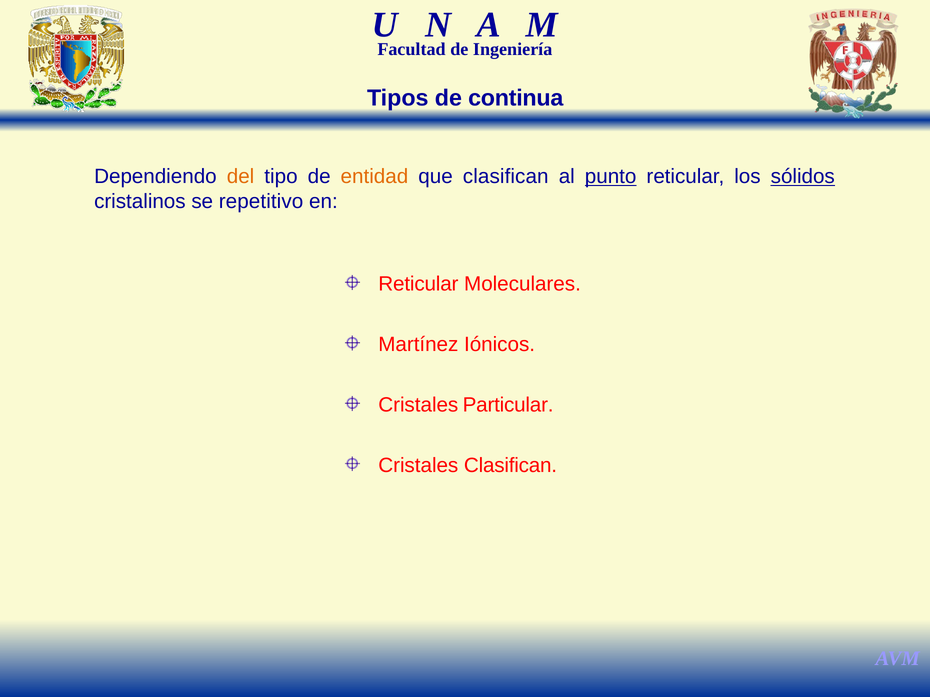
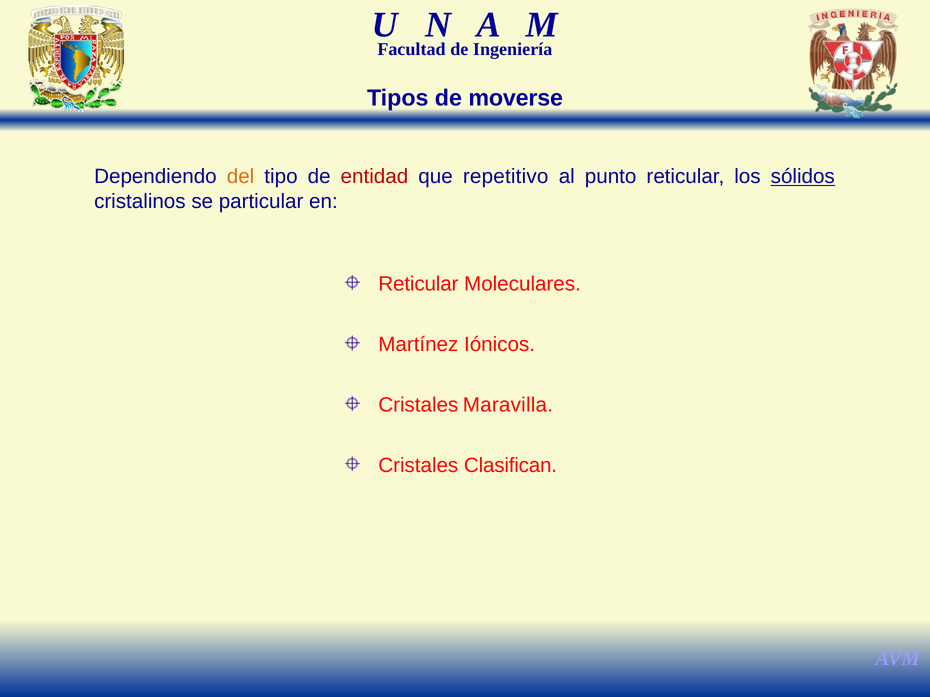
continua: continua -> moverse
entidad colour: orange -> red
que clasifican: clasifican -> repetitivo
punto underline: present -> none
repetitivo: repetitivo -> particular
Particular: Particular -> Maravilla
